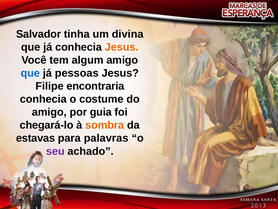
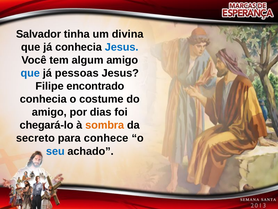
Jesus at (122, 47) colour: orange -> blue
encontraria: encontraria -> encontrado
guia: guia -> dias
estavas: estavas -> secreto
palavras: palavras -> conhece
seu colour: purple -> blue
